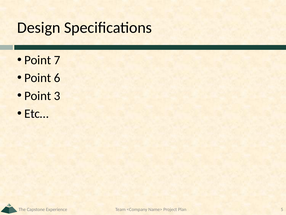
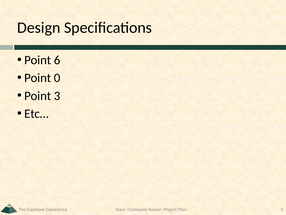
7: 7 -> 6
6: 6 -> 0
